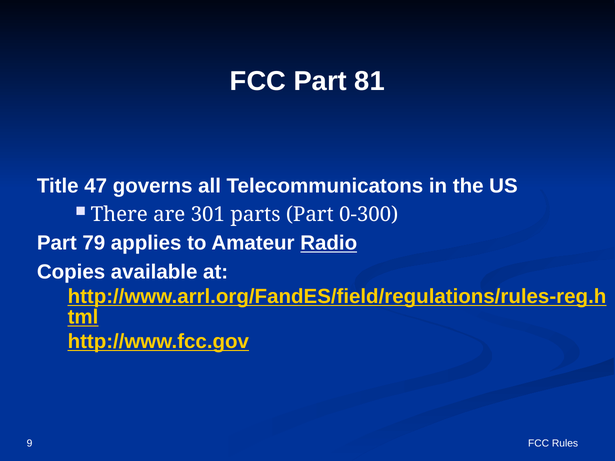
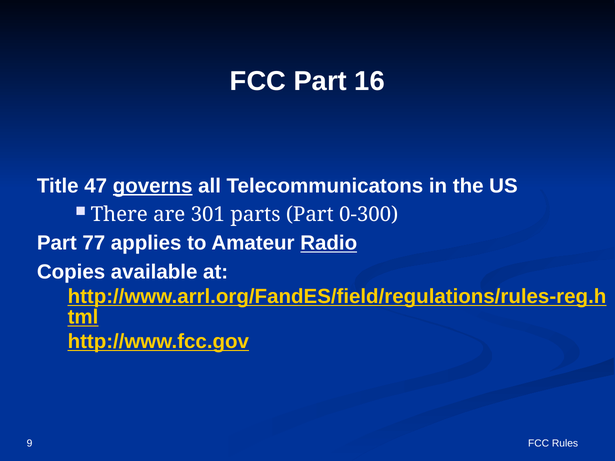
81: 81 -> 16
governs underline: none -> present
79: 79 -> 77
